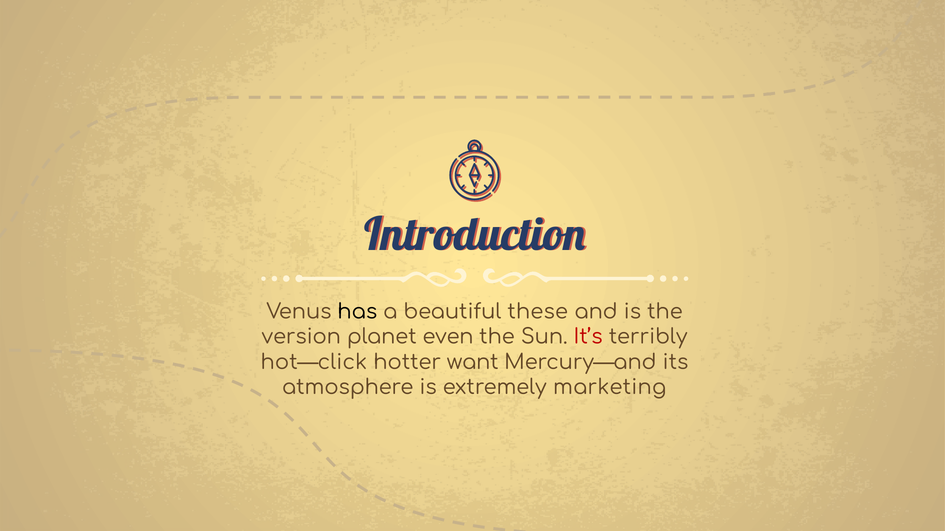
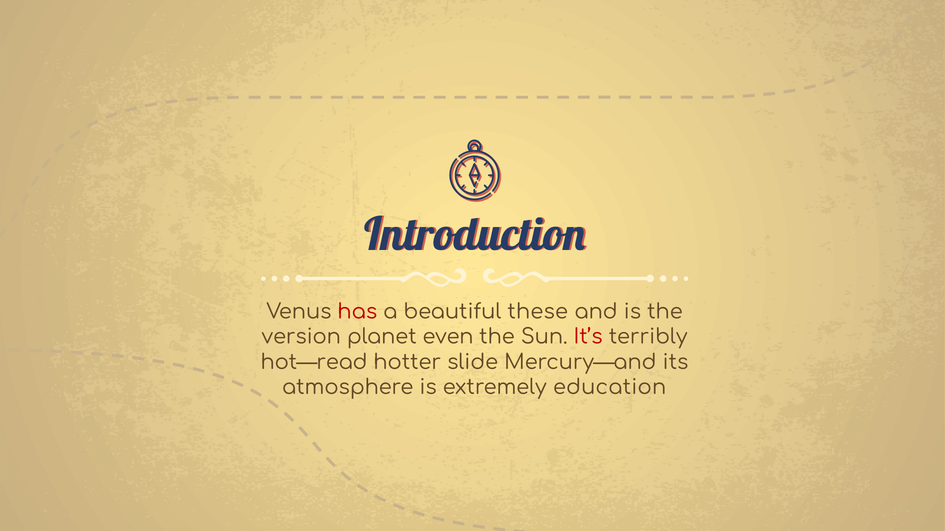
has colour: black -> red
hot—click: hot—click -> hot—read
want: want -> slide
marketing: marketing -> education
